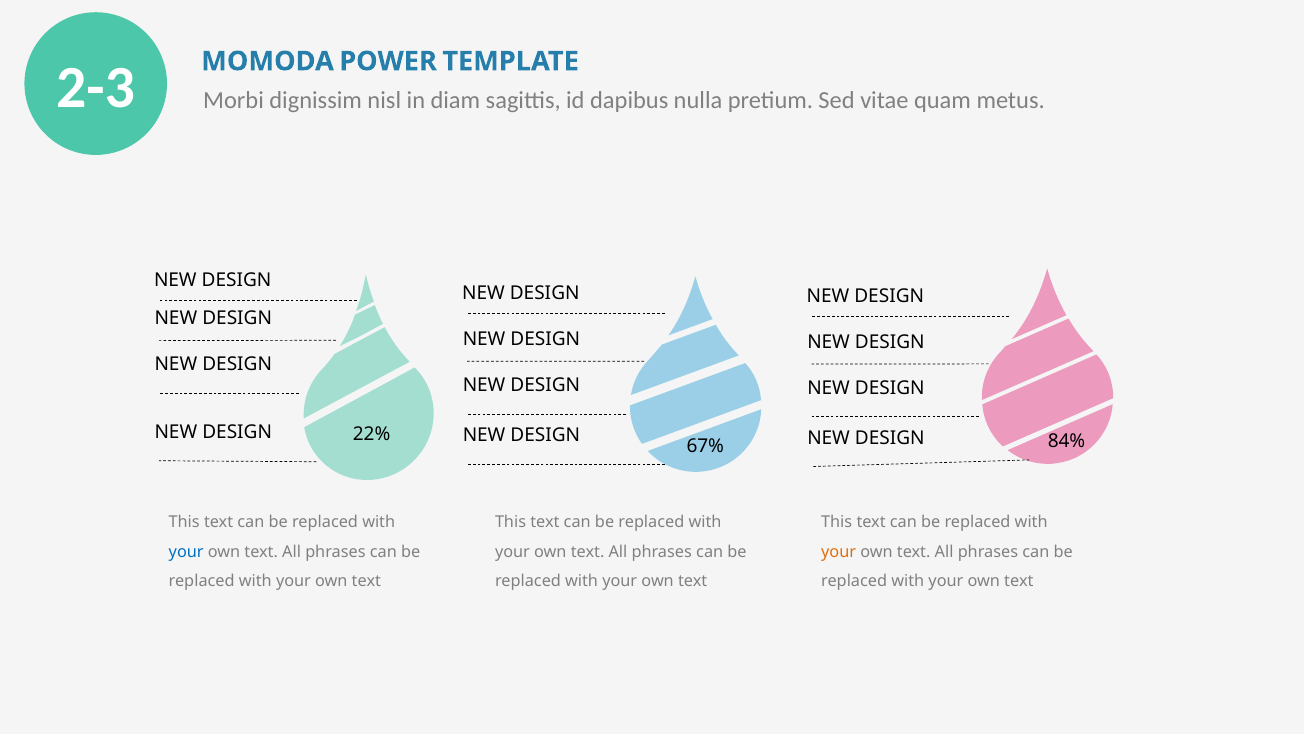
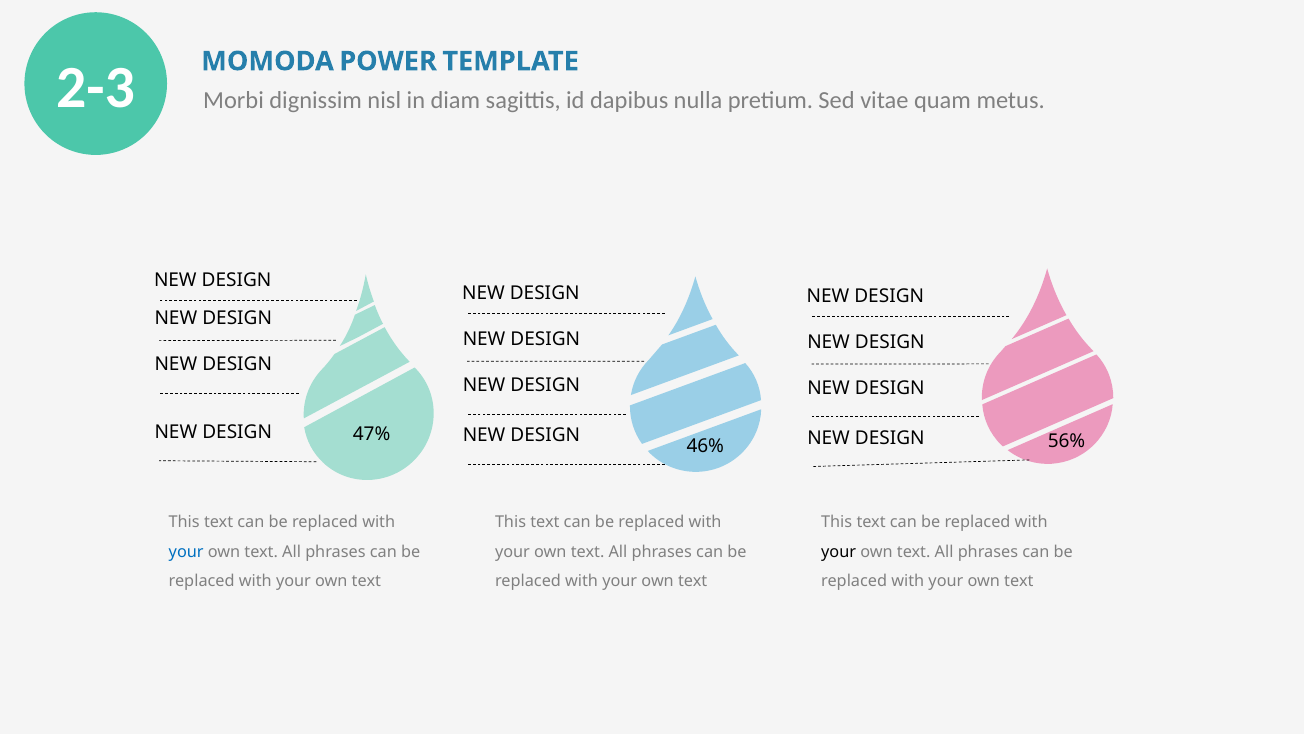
22%: 22% -> 47%
84%: 84% -> 56%
67%: 67% -> 46%
your at (839, 552) colour: orange -> black
